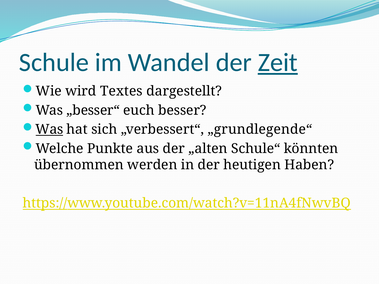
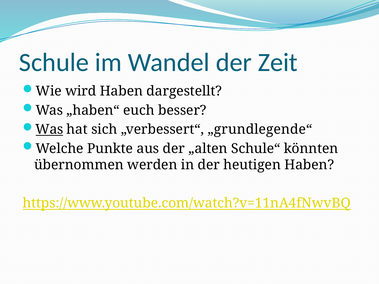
Zeit underline: present -> none
wird Textes: Textes -> Haben
„besser“: „besser“ -> „haben“
